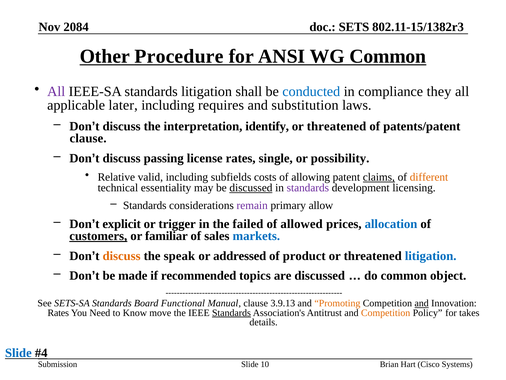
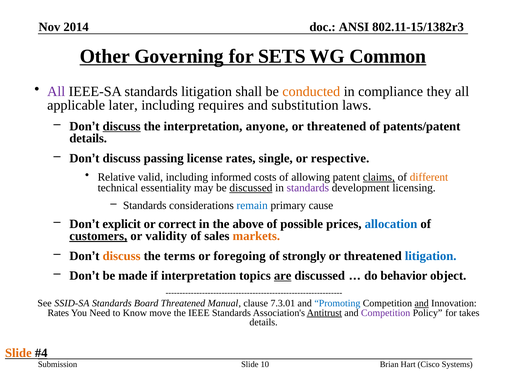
2084: 2084 -> 2014
SETS: SETS -> ANSI
Procedure: Procedure -> Governing
ANSI: ANSI -> SETS
conducted colour: blue -> orange
discuss at (122, 126) underline: none -> present
identify: identify -> anyone
clause at (88, 138): clause -> details
possibility: possibility -> respective
subfields: subfields -> informed
remain colour: purple -> blue
allow: allow -> cause
trigger: trigger -> correct
failed: failed -> above
allowed: allowed -> possible
familiar: familiar -> validity
markets colour: blue -> orange
speak: speak -> terms
addressed: addressed -> foregoing
product: product -> strongly
if recommended: recommended -> interpretation
are underline: none -> present
do common: common -> behavior
SETS-SA: SETS-SA -> SSID-SA
Board Functional: Functional -> Threatened
3.9.13: 3.9.13 -> 7.3.01
Promoting colour: orange -> blue
Standards at (231, 312) underline: present -> none
Antitrust underline: none -> present
Competition at (386, 312) colour: orange -> purple
Slide at (18, 352) colour: blue -> orange
